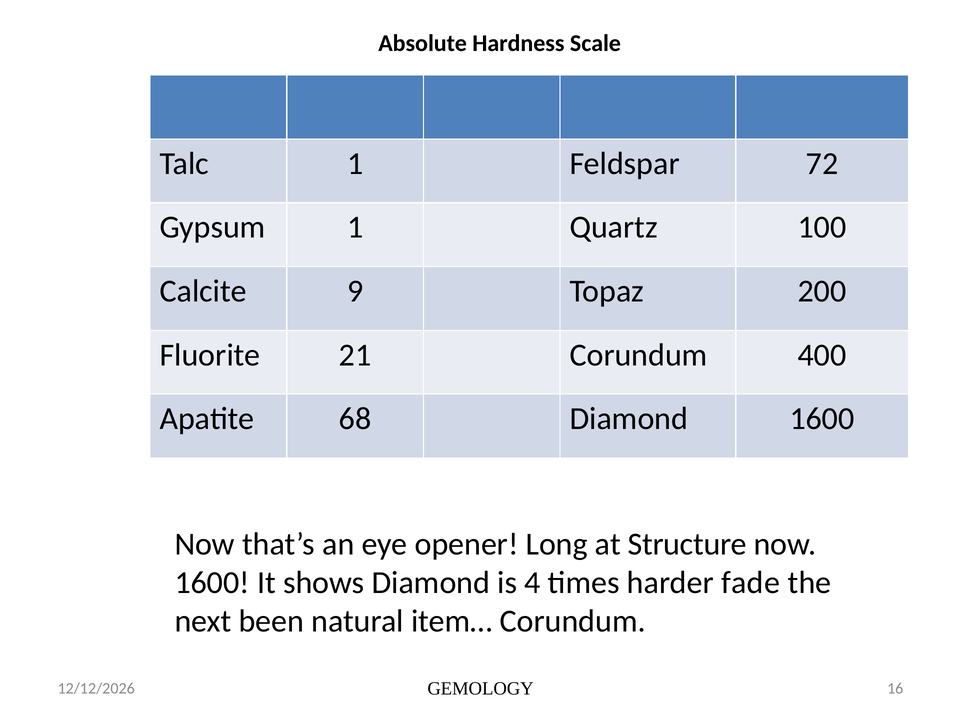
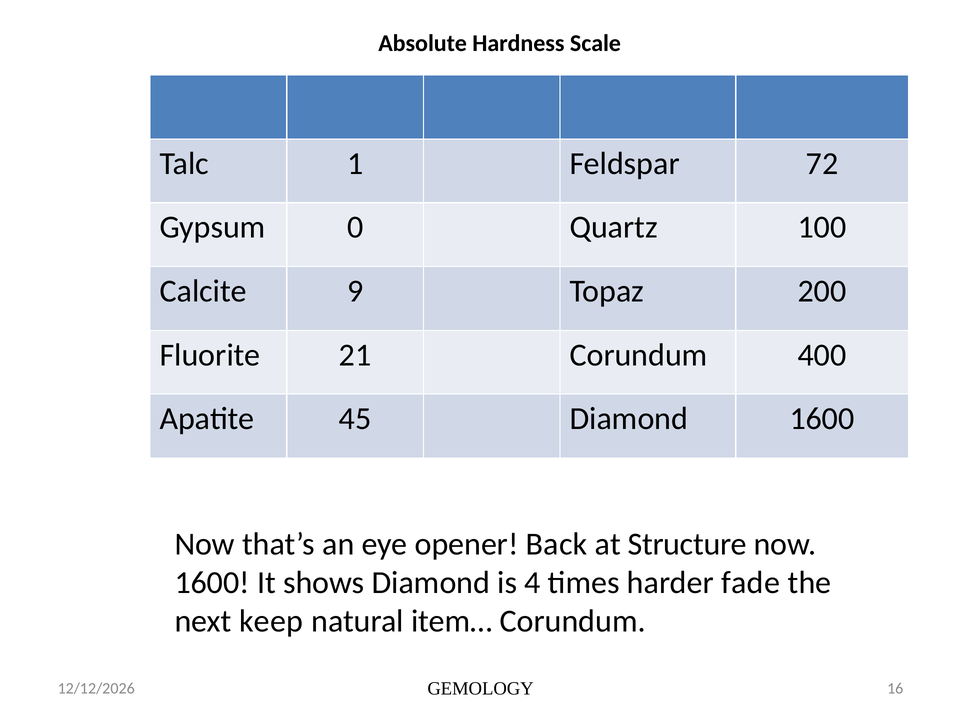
Gypsum 1: 1 -> 0
68: 68 -> 45
Long: Long -> Back
been: been -> keep
